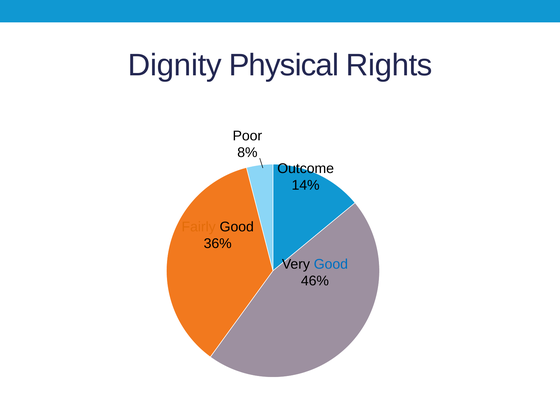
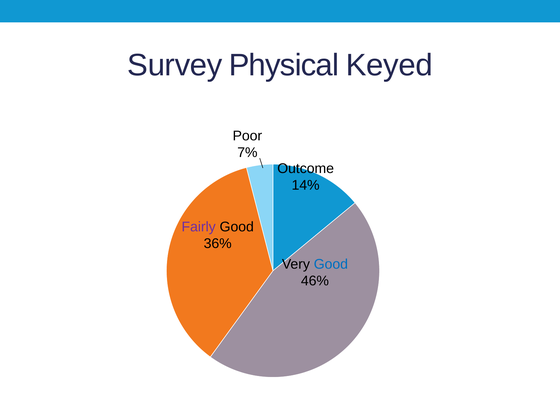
Dignity: Dignity -> Survey
Rights: Rights -> Keyed
8%: 8% -> 7%
Fairly colour: orange -> purple
